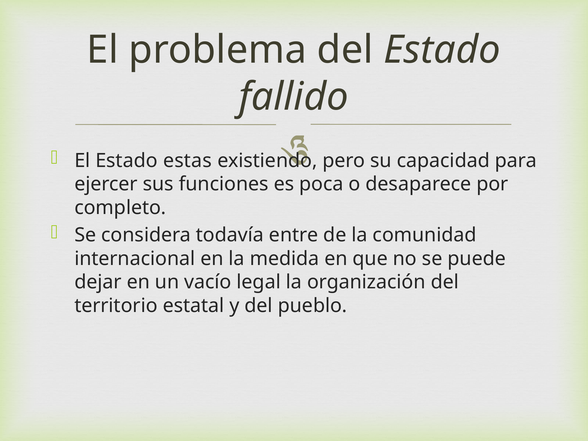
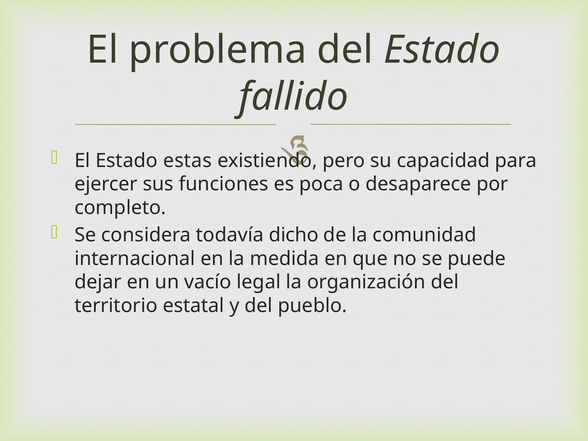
entre: entre -> dicho
